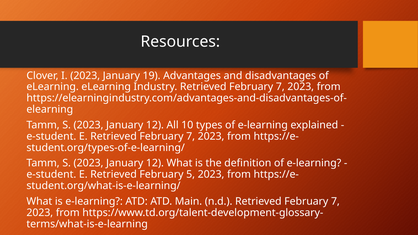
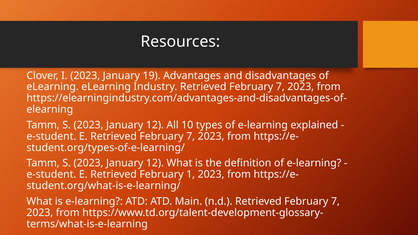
5: 5 -> 1
